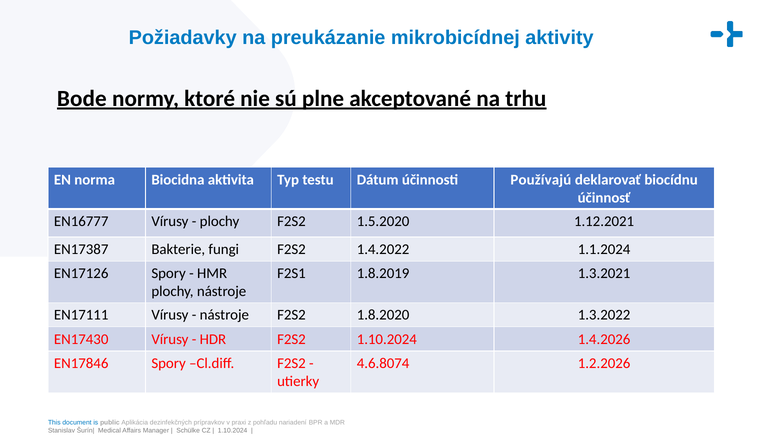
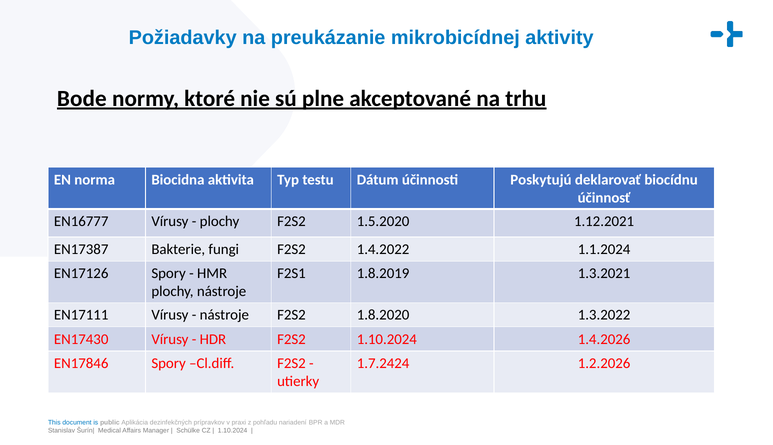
Používajú: Používajú -> Poskytujú
4.6.8074: 4.6.8074 -> 1.7.2424
